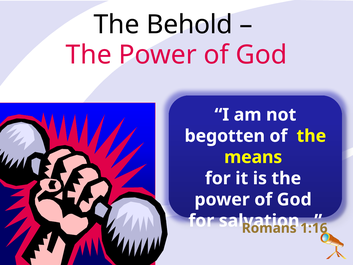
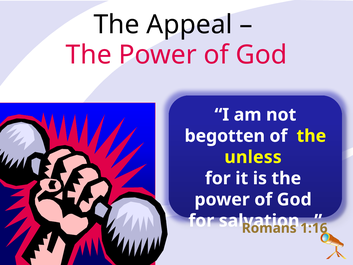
Behold: Behold -> Appeal
means: means -> unless
